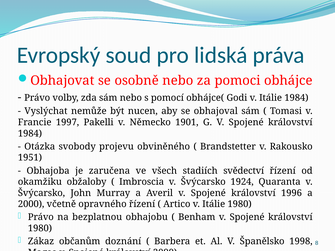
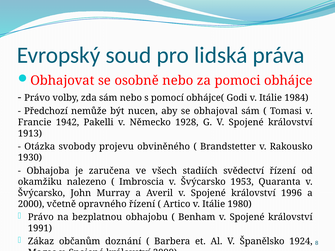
Vyslýchat: Vyslýchat -> Předchozí
1997: 1997 -> 1942
1901: 1901 -> 1928
1984 at (30, 134): 1984 -> 1913
1951: 1951 -> 1930
obžaloby: obžaloby -> nalezeno
1924: 1924 -> 1953
1980 at (40, 229): 1980 -> 1991
1998: 1998 -> 1924
